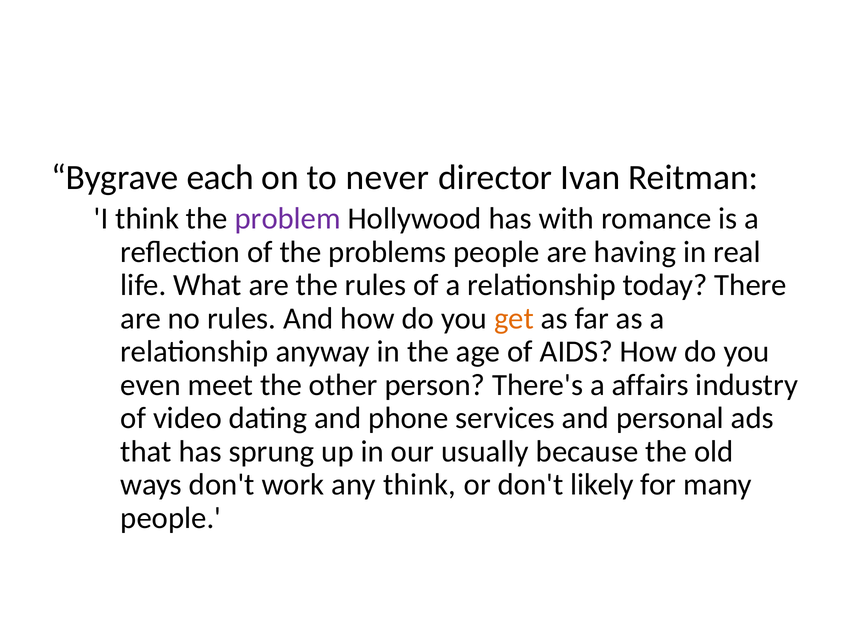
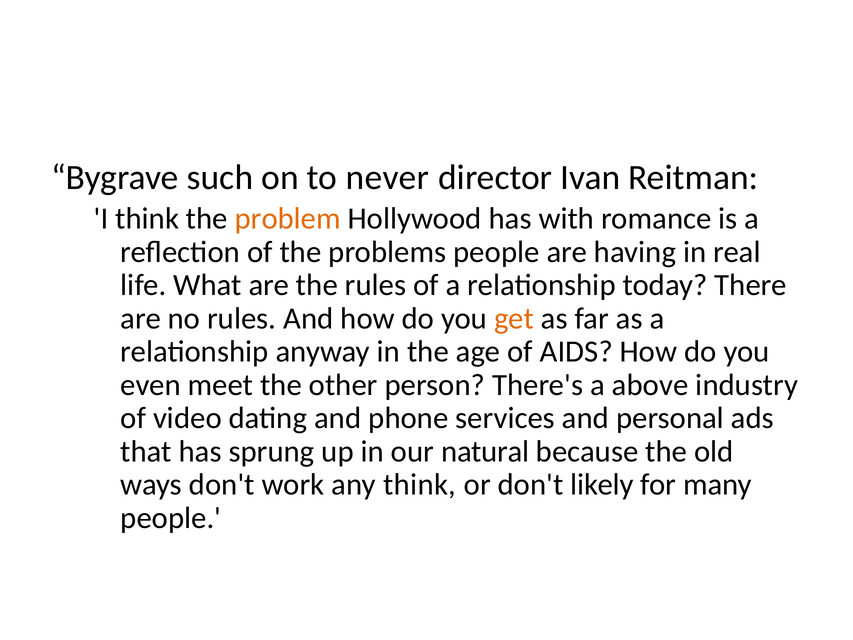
each: each -> such
problem colour: purple -> orange
affairs: affairs -> above
usually: usually -> natural
